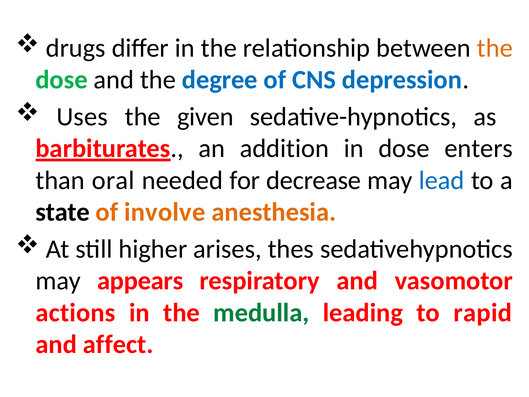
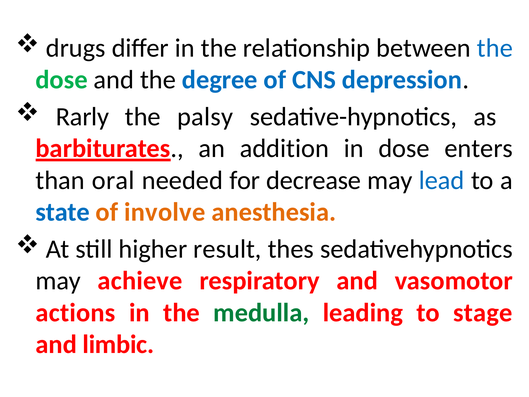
the at (495, 48) colour: orange -> blue
Uses: Uses -> Rarly
given: given -> palsy
state colour: black -> blue
arises: arises -> result
appears: appears -> achieve
rapid: rapid -> stage
affect: affect -> limbic
